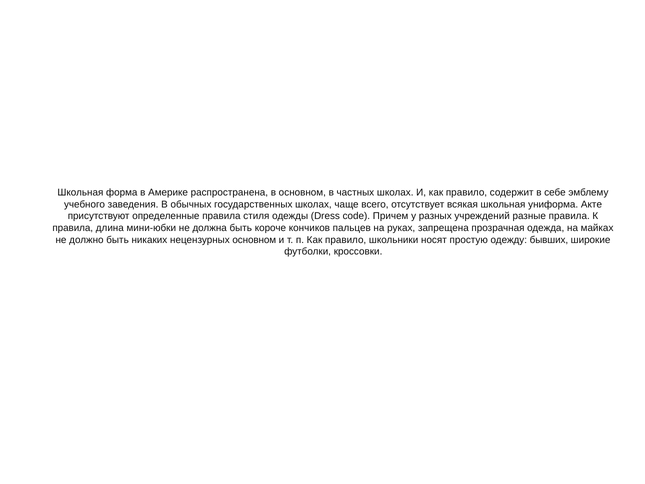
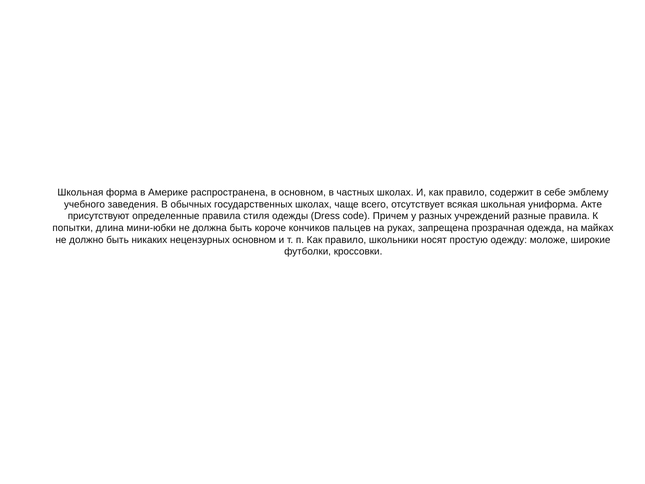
правила at (73, 228): правила -> попытки
бывших: бывших -> моложе
